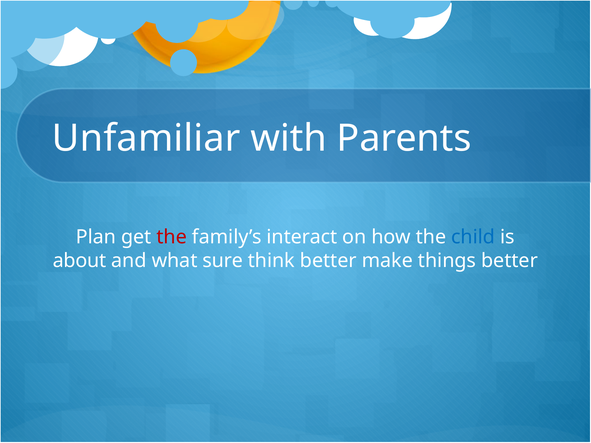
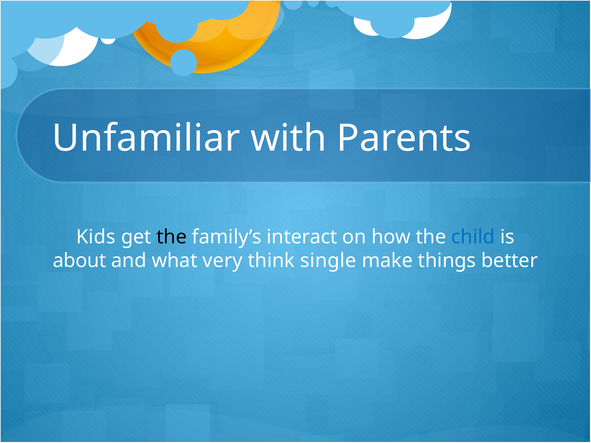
Plan: Plan -> Kids
the at (172, 237) colour: red -> black
sure: sure -> very
think better: better -> single
